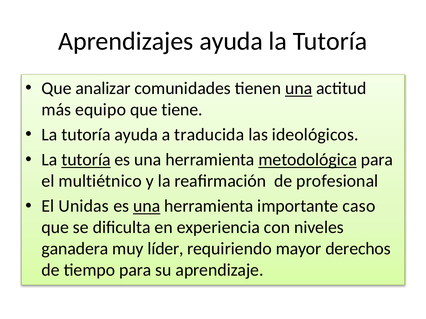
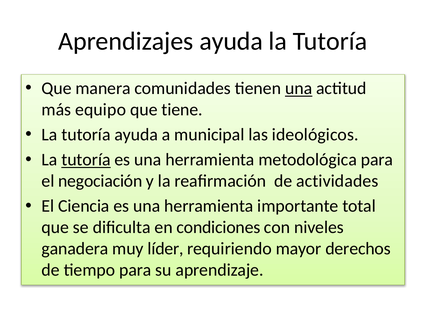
analizar: analizar -> manera
traducida: traducida -> municipal
metodológica underline: present -> none
multiétnico: multiétnico -> negociación
profesional: profesional -> actividades
Unidas: Unidas -> Ciencia
una at (147, 206) underline: present -> none
caso: caso -> total
experiencia: experiencia -> condiciones
